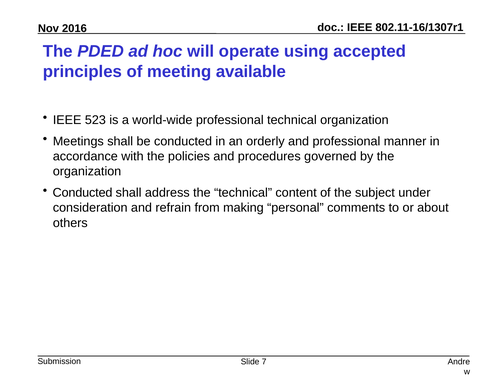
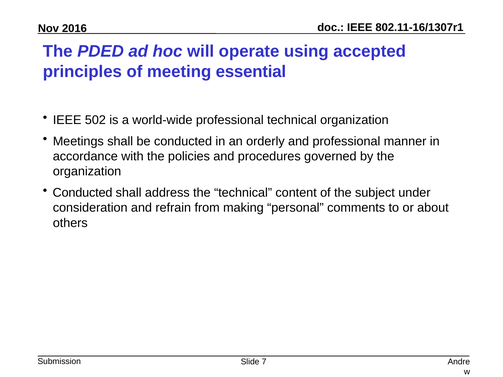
available: available -> essential
523: 523 -> 502
